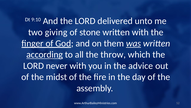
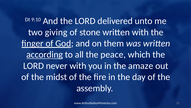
was underline: present -> none
throw: throw -> peace
advice: advice -> amaze
